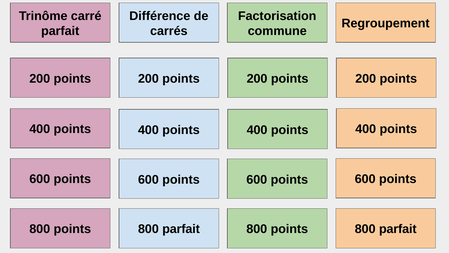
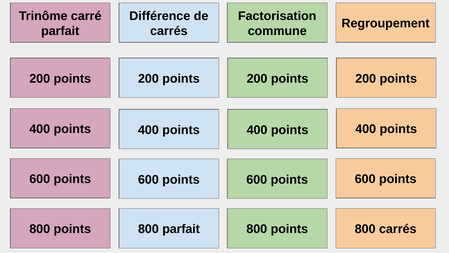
parfait at (398, 229): parfait -> carrés
